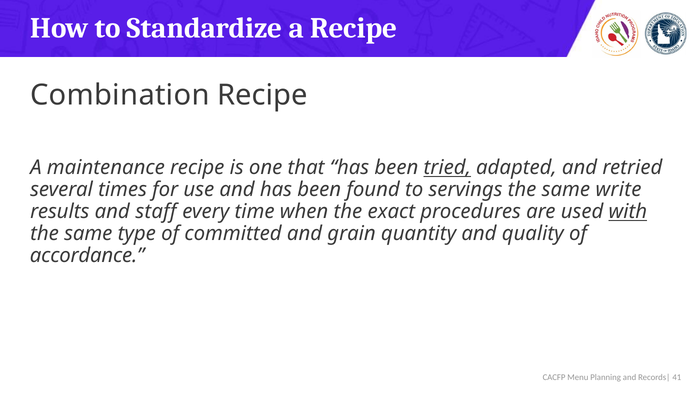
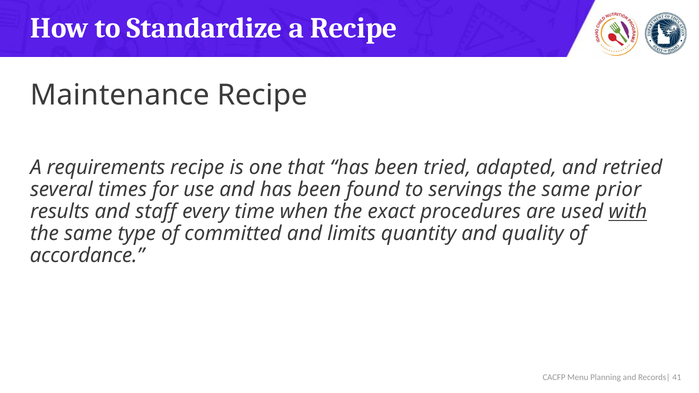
Combination: Combination -> Maintenance
maintenance: maintenance -> requirements
tried underline: present -> none
write: write -> prior
grain: grain -> limits
